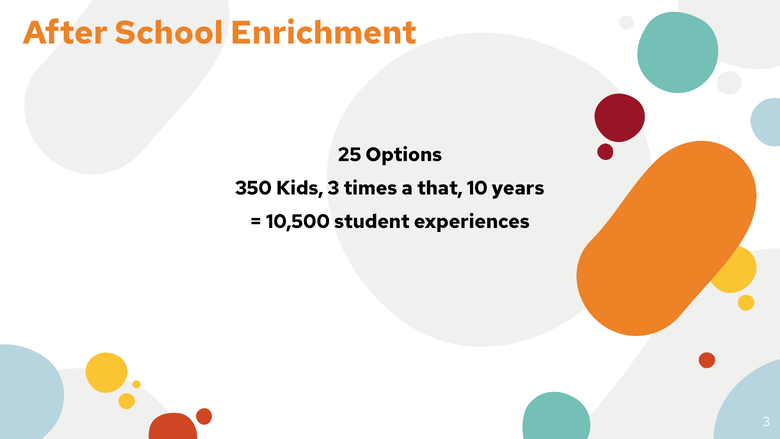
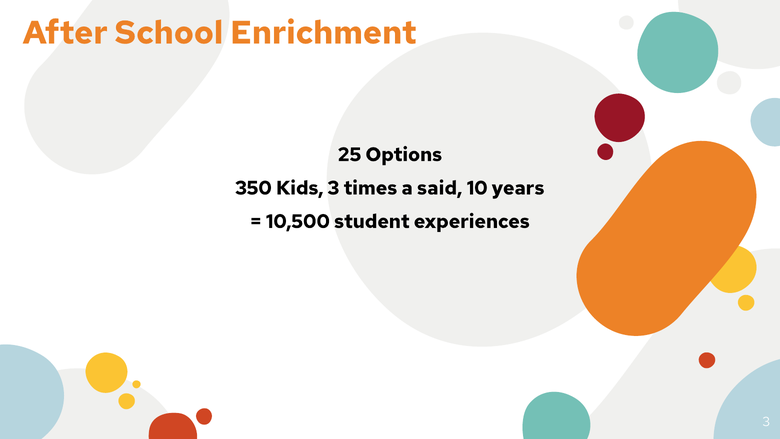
that: that -> said
